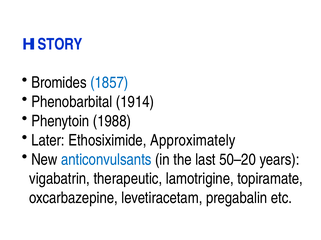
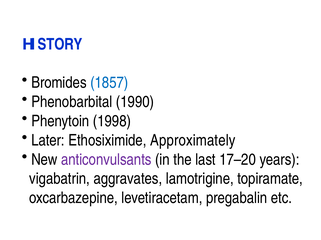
1914: 1914 -> 1990
1988: 1988 -> 1998
anticonvulsants colour: blue -> purple
50–20: 50–20 -> 17–20
therapeutic: therapeutic -> aggravates
